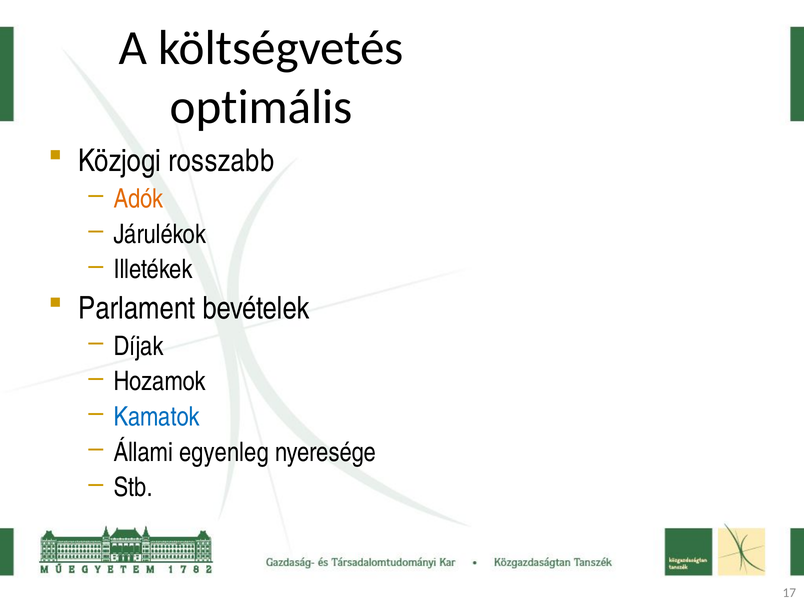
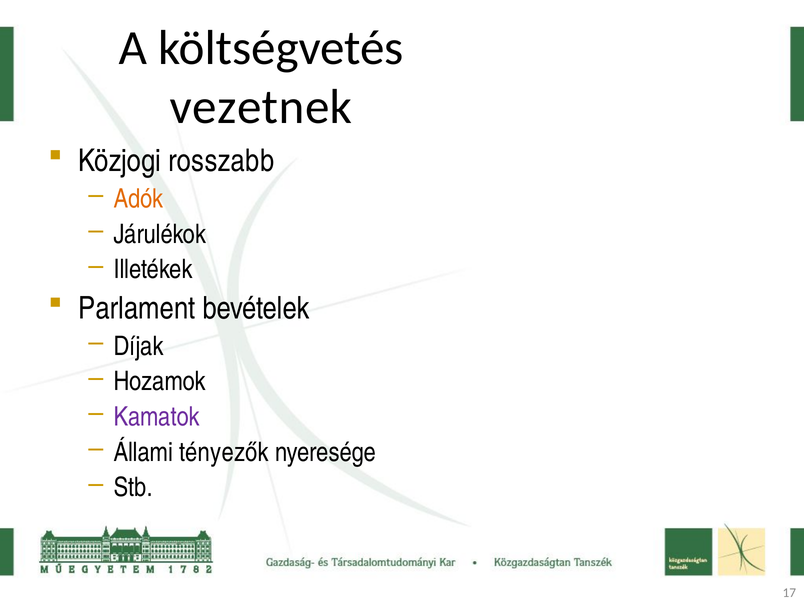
optimális: optimális -> vezetnek
Kamatok colour: blue -> purple
egyenleg: egyenleg -> tényezők
